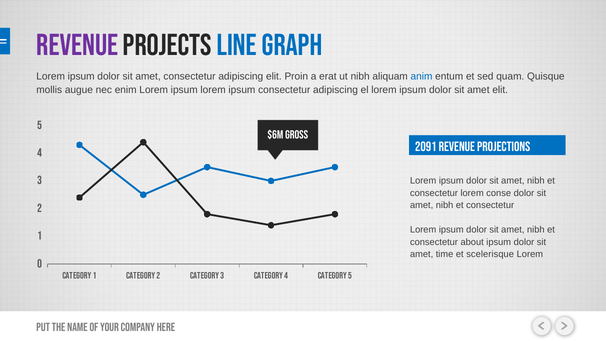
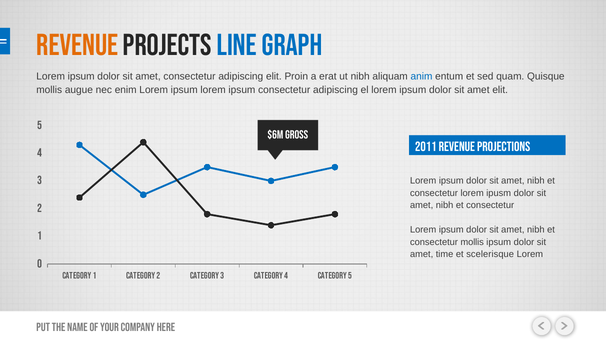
REVENUE at (77, 45) colour: purple -> orange
2091: 2091 -> 2011
conse: conse -> ipusm
consectetur about: about -> mollis
